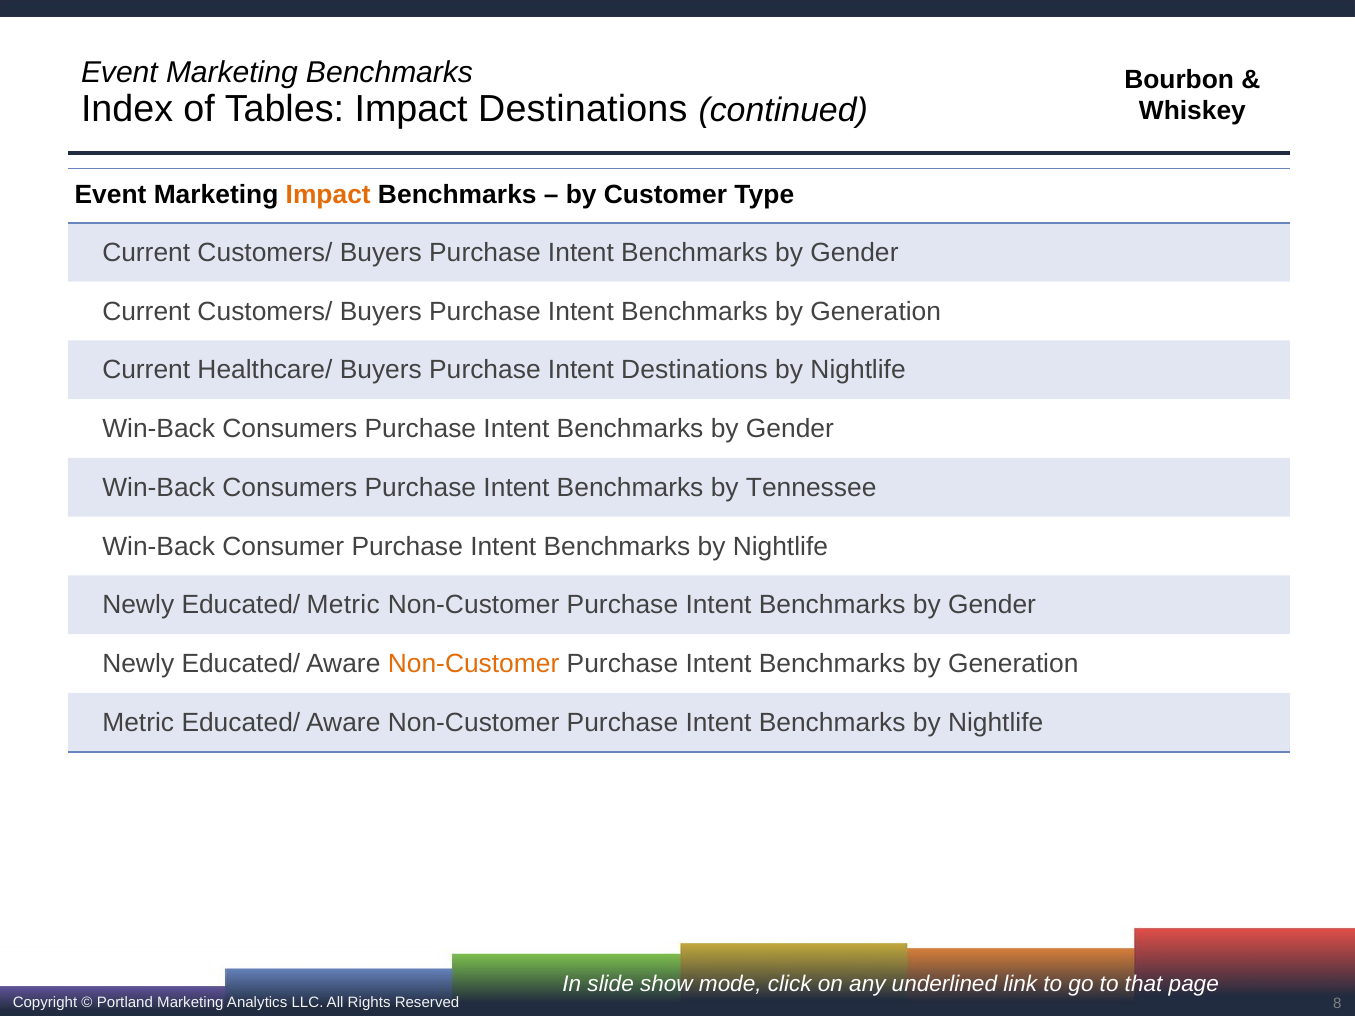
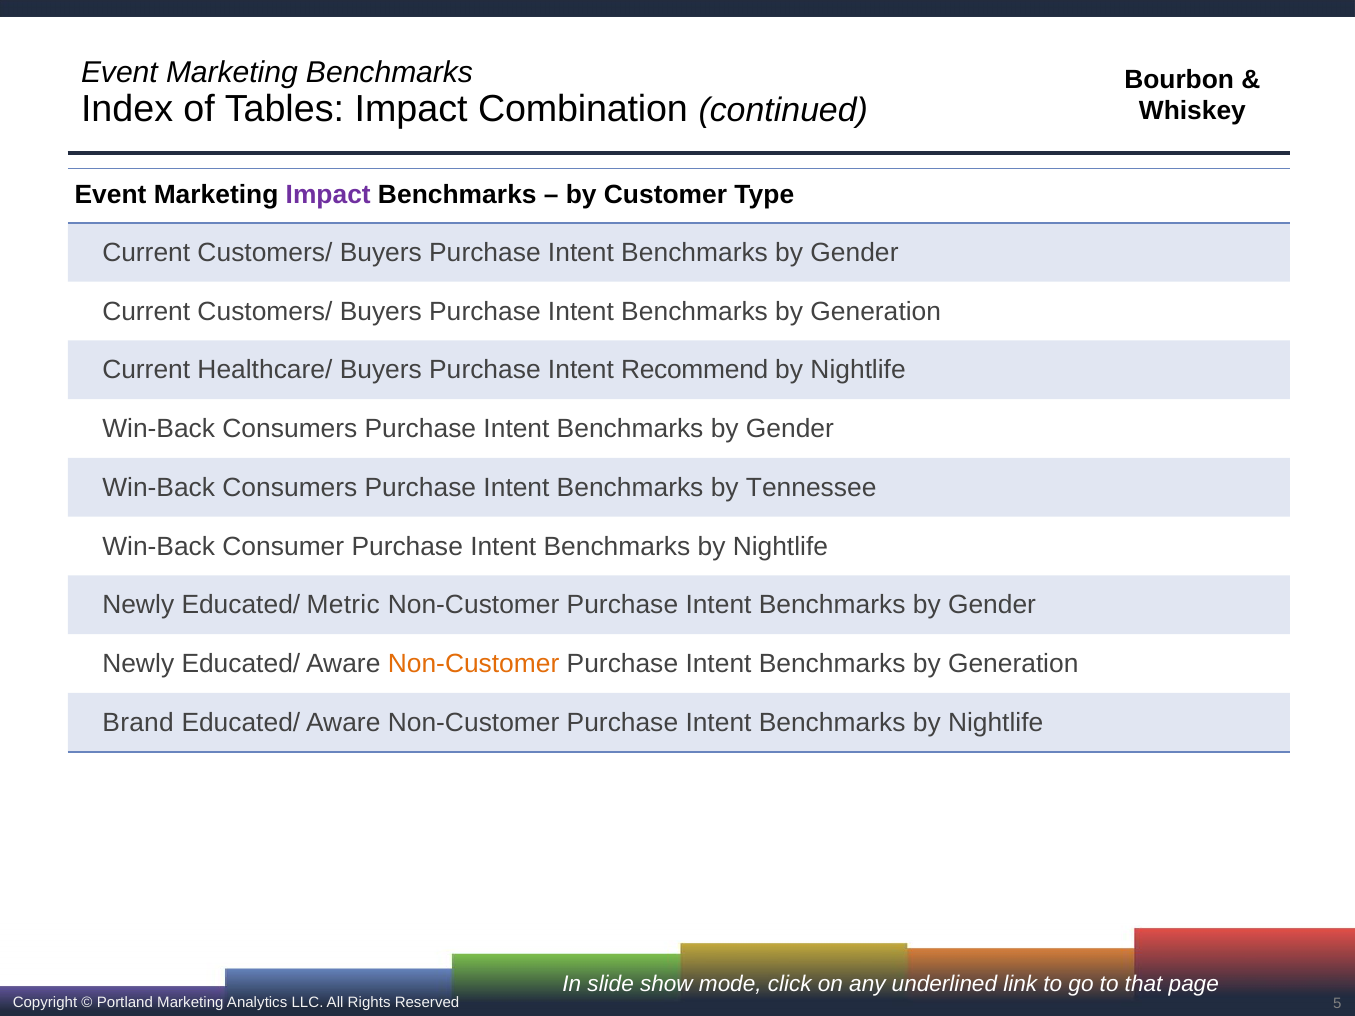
Impact Destinations: Destinations -> Combination
Impact at (328, 195) colour: orange -> purple
Intent Destinations: Destinations -> Recommend
Metric at (138, 723): Metric -> Brand
8: 8 -> 5
